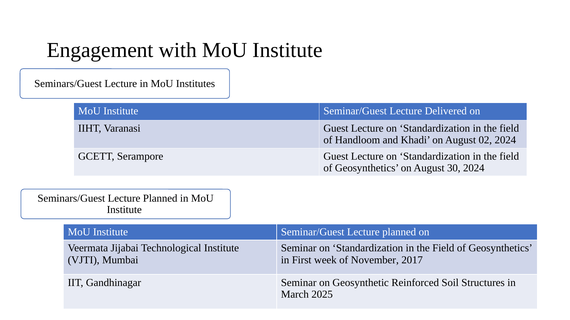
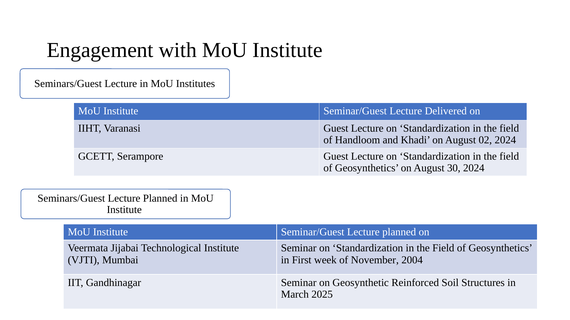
2017: 2017 -> 2004
